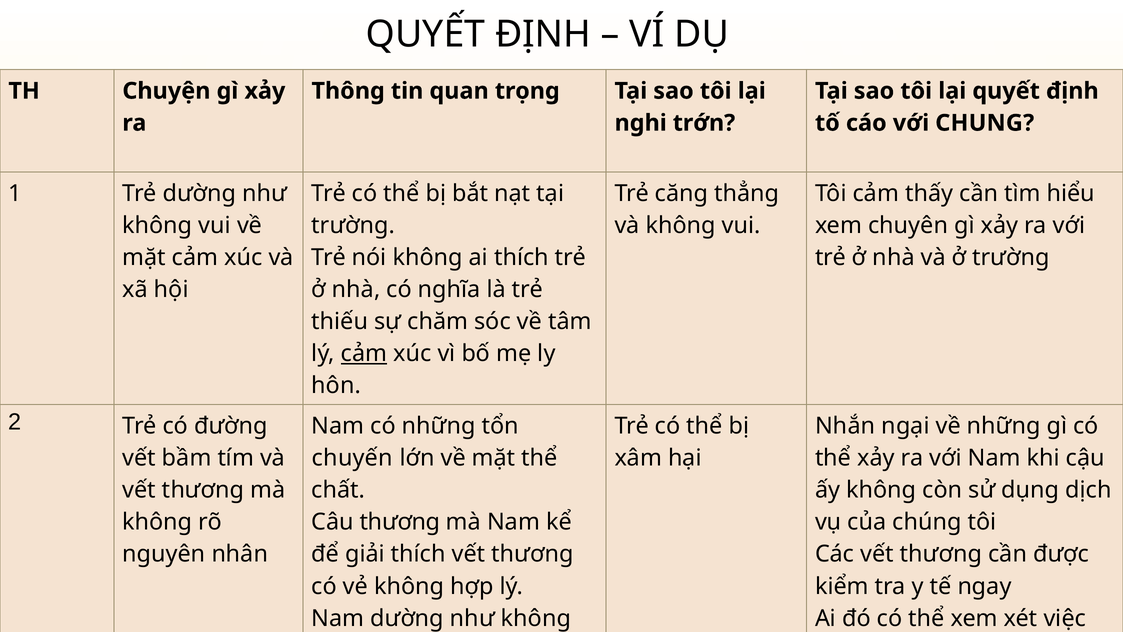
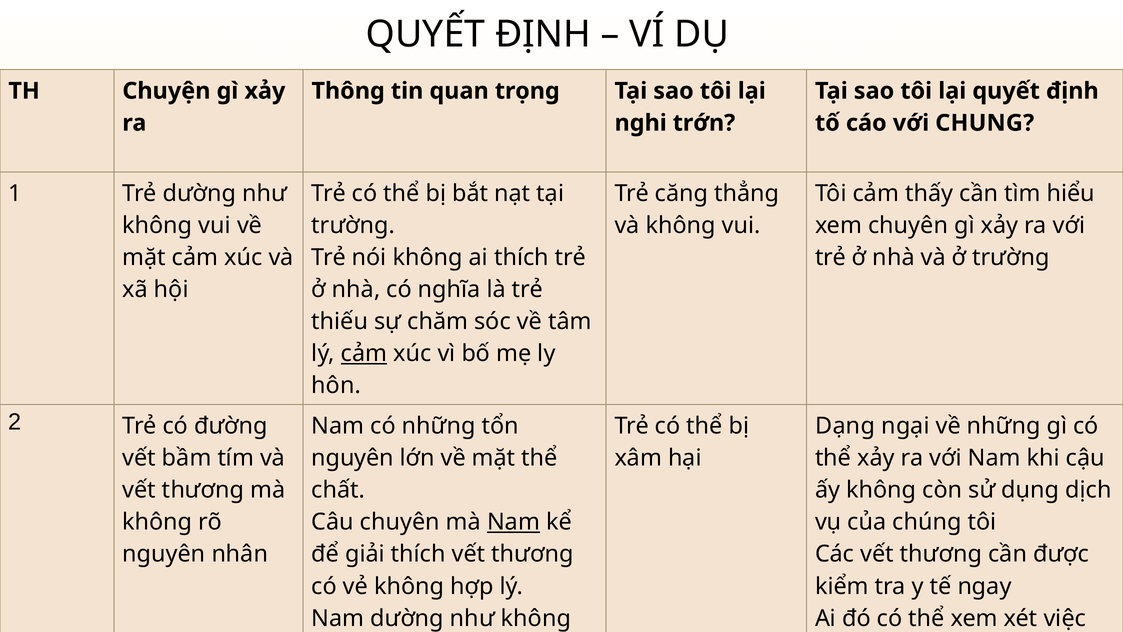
Nhắn: Nhắn -> Dạng
chuyến at (352, 458): chuyến -> nguyên
Câu thương: thương -> chuyên
Nam at (514, 522) underline: none -> present
